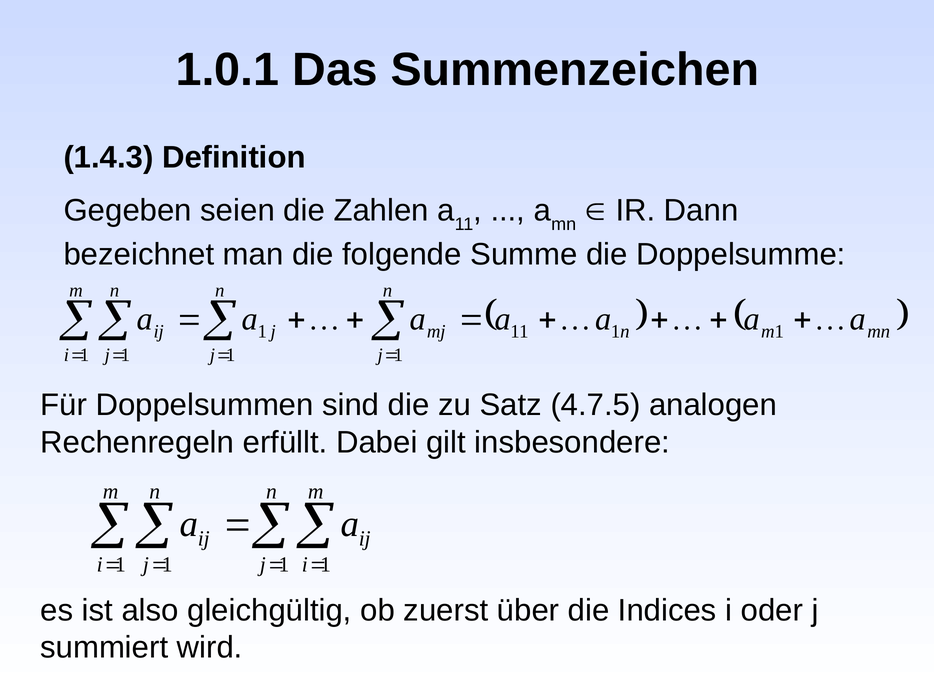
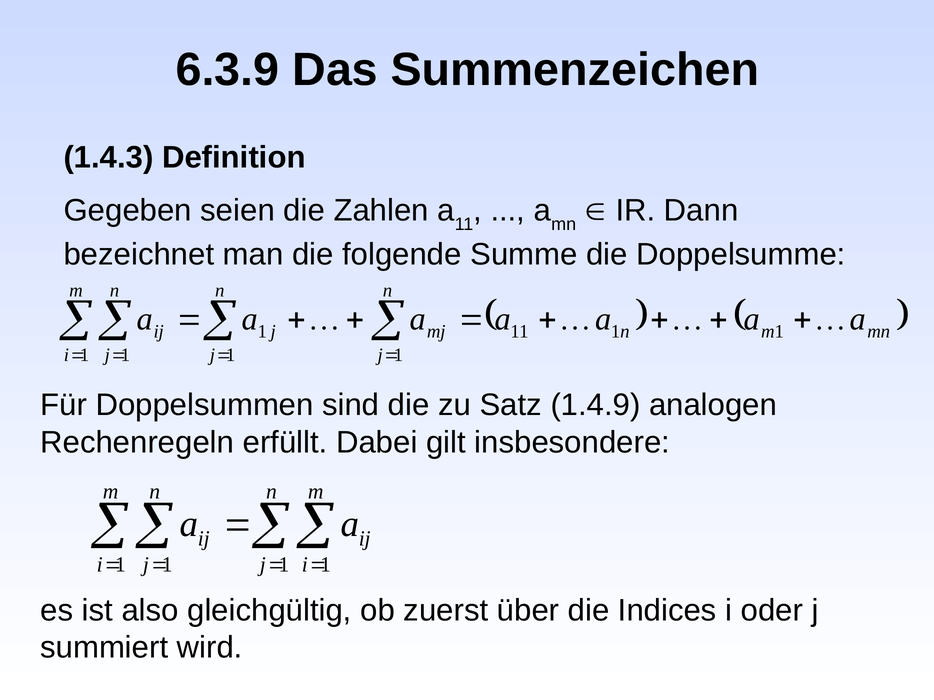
1.0.1: 1.0.1 -> 6.3.9
4.7.5: 4.7.5 -> 1.4.9
